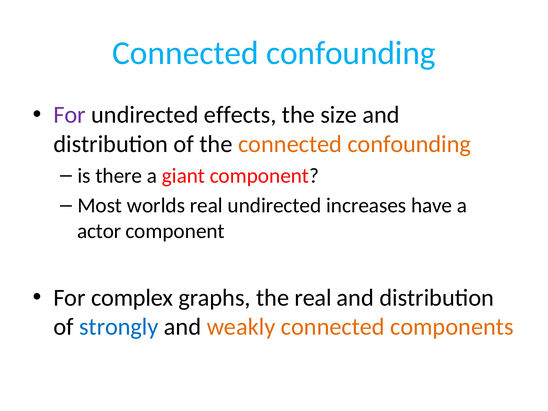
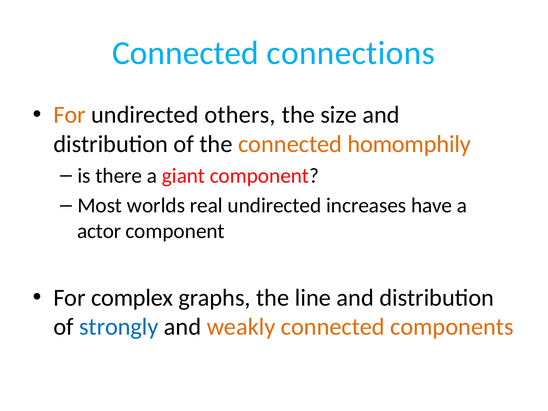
confounding at (351, 53): confounding -> connections
For at (70, 115) colour: purple -> orange
effects: effects -> others
the connected confounding: confounding -> homomphily
the real: real -> line
